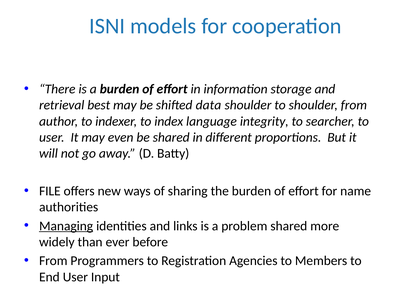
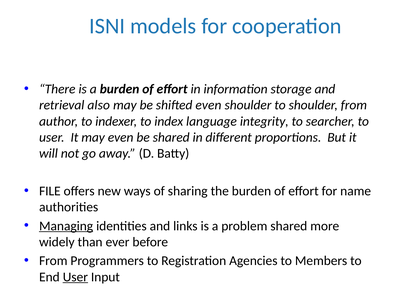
best: best -> also
shifted data: data -> even
User at (75, 276) underline: none -> present
